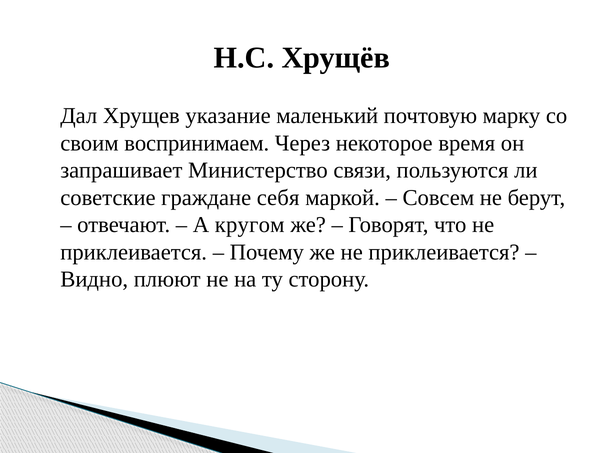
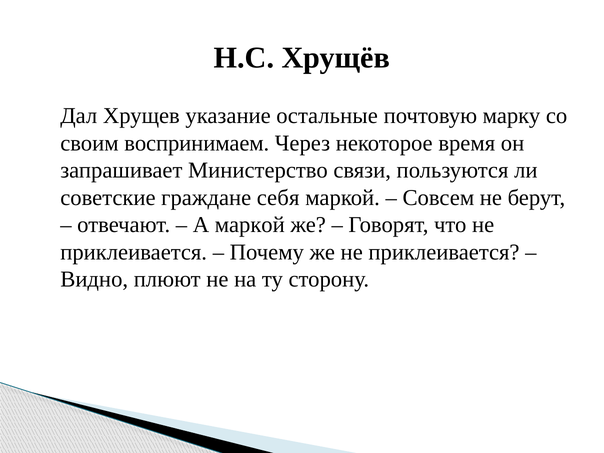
маленький: маленький -> остальные
А кругом: кругом -> маркой
